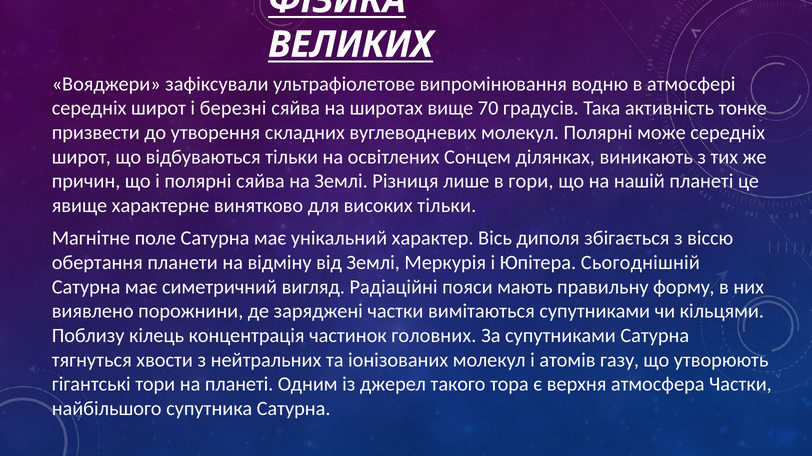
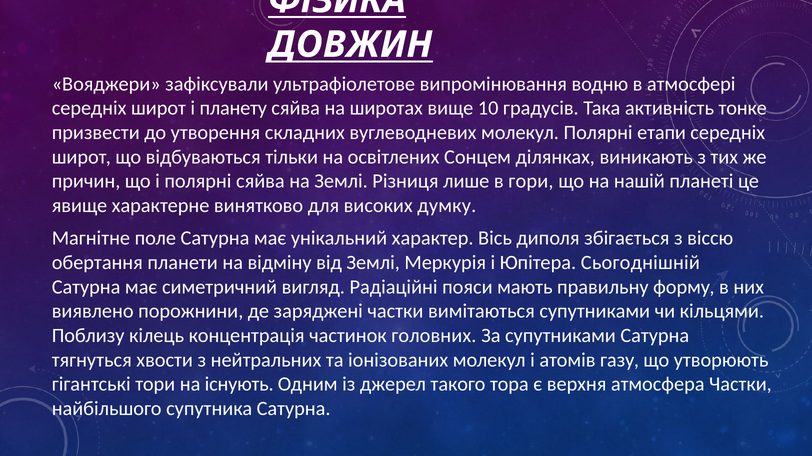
ВЕЛИКИХ: ВЕЛИКИХ -> ДОВЖИН
березні: березні -> планету
70: 70 -> 10
може: може -> етапи
високих тільки: тільки -> думку
на планеті: планеті -> існують
